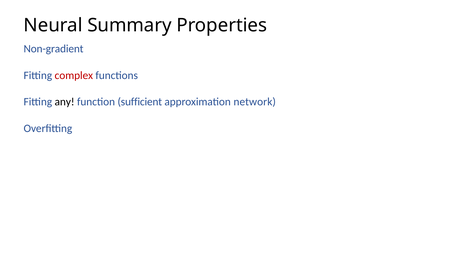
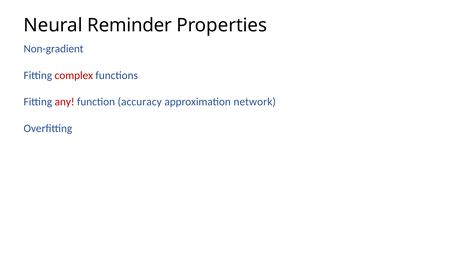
Summary: Summary -> Reminder
any colour: black -> red
sufficient: sufficient -> accuracy
